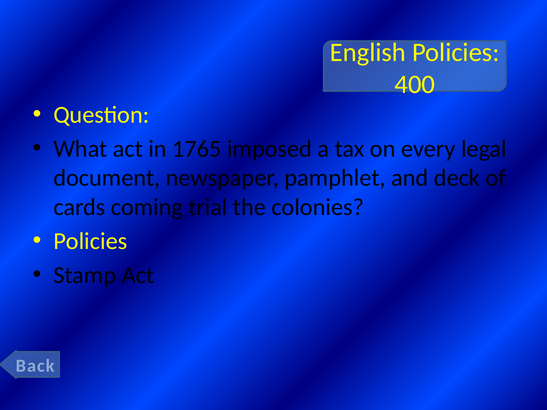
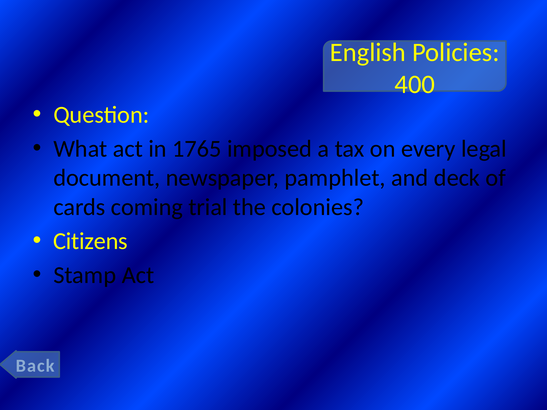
Policies at (90, 241): Policies -> Citizens
